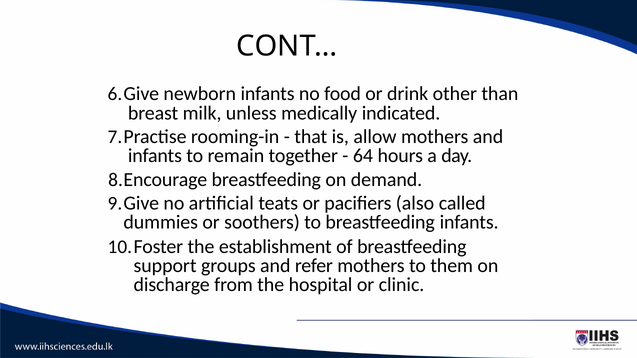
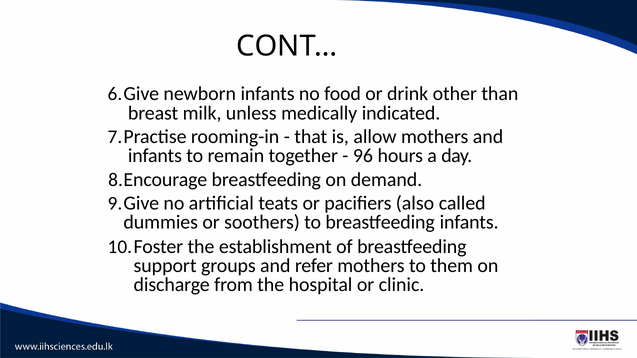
64: 64 -> 96
